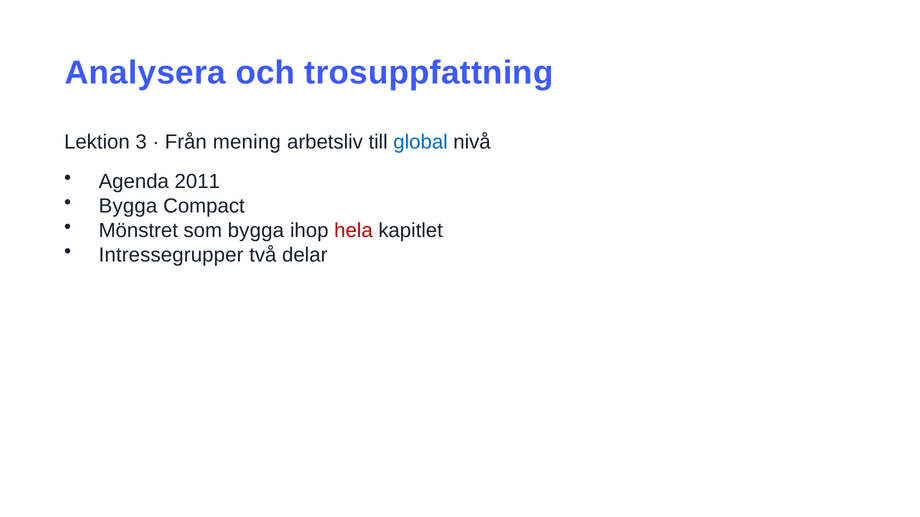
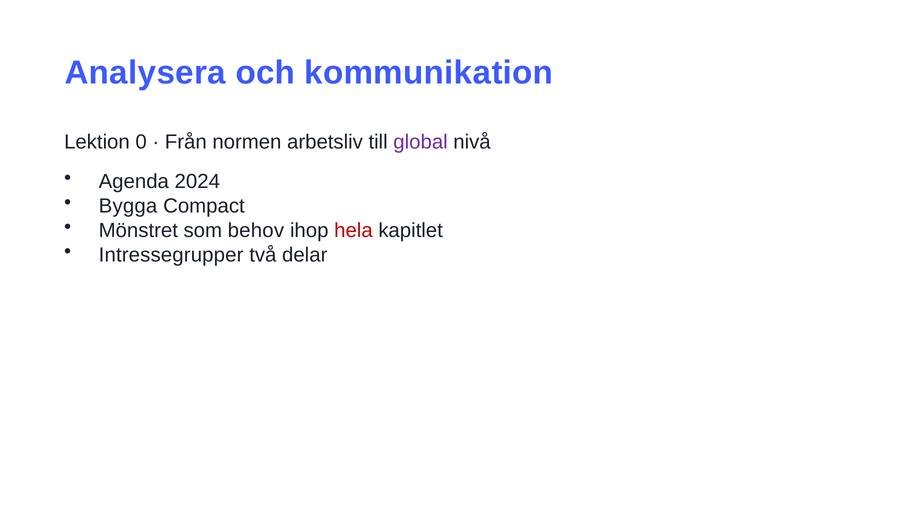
trosuppfattning: trosuppfattning -> kommunikation
3: 3 -> 0
mening: mening -> normen
global colour: blue -> purple
2011: 2011 -> 2024
som bygga: bygga -> behov
